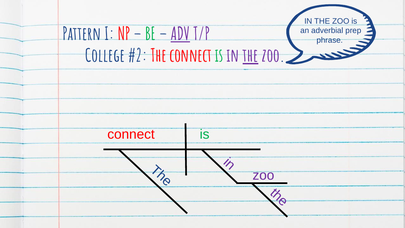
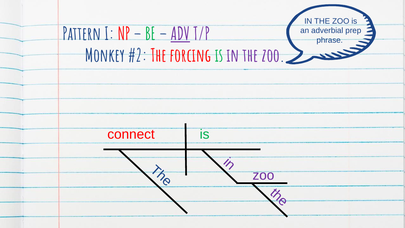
College: College -> Monkey
The connect: connect -> forcing
the at (250, 56) underline: present -> none
